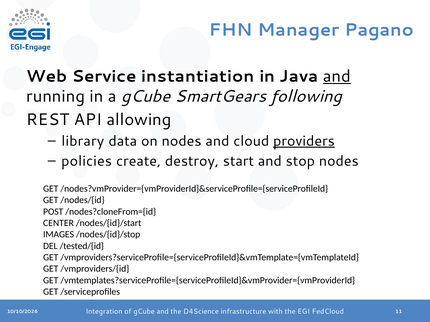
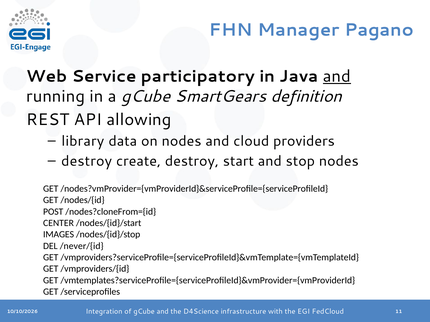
instantiation: instantiation -> participatory
following: following -> definition
providers underline: present -> none
policies at (87, 161): policies -> destroy
/tested/{id: /tested/{id -> /never/{id
